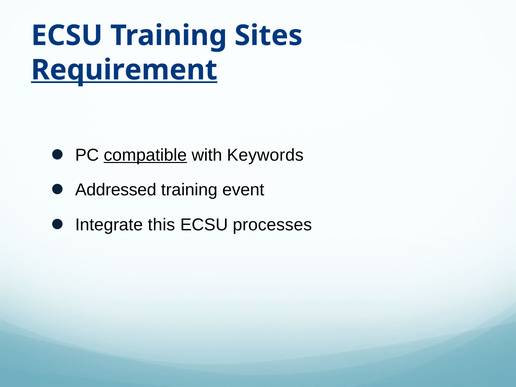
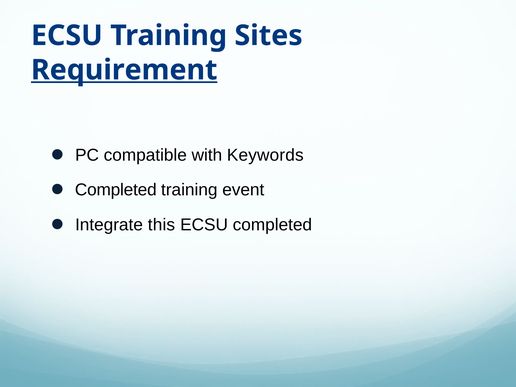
compatible underline: present -> none
Addressed at (116, 190): Addressed -> Completed
ECSU processes: processes -> completed
